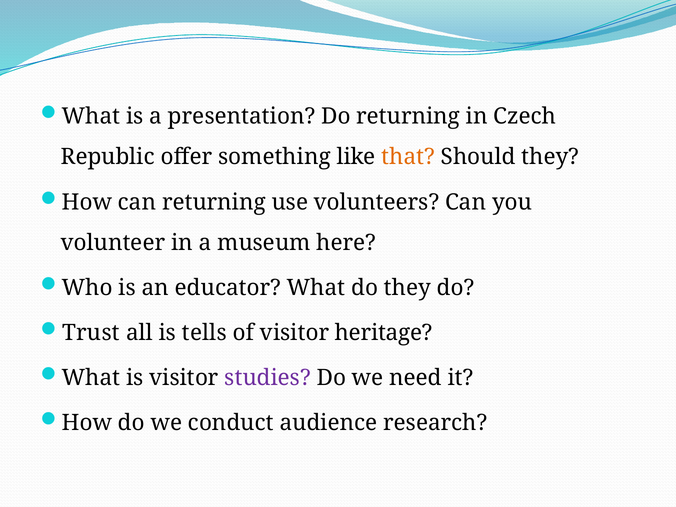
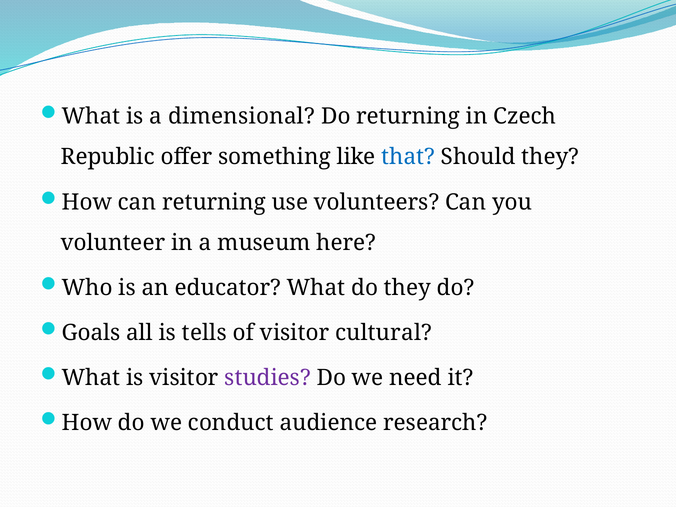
presentation: presentation -> dimensional
that colour: orange -> blue
Trust: Trust -> Goals
heritage: heritage -> cultural
